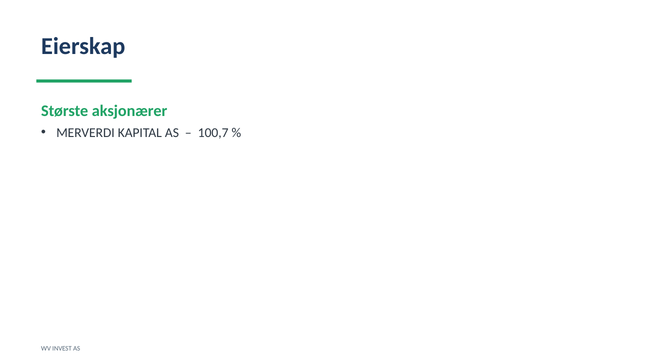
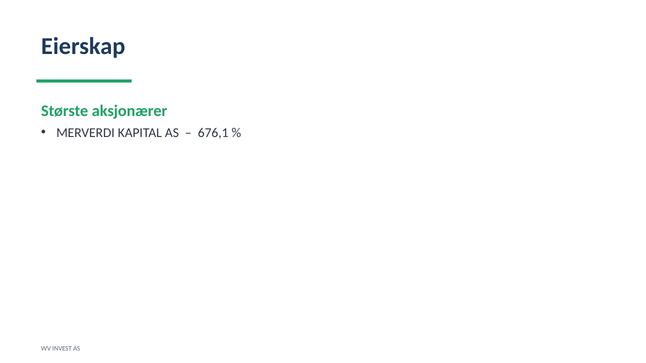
100,7: 100,7 -> 676,1
